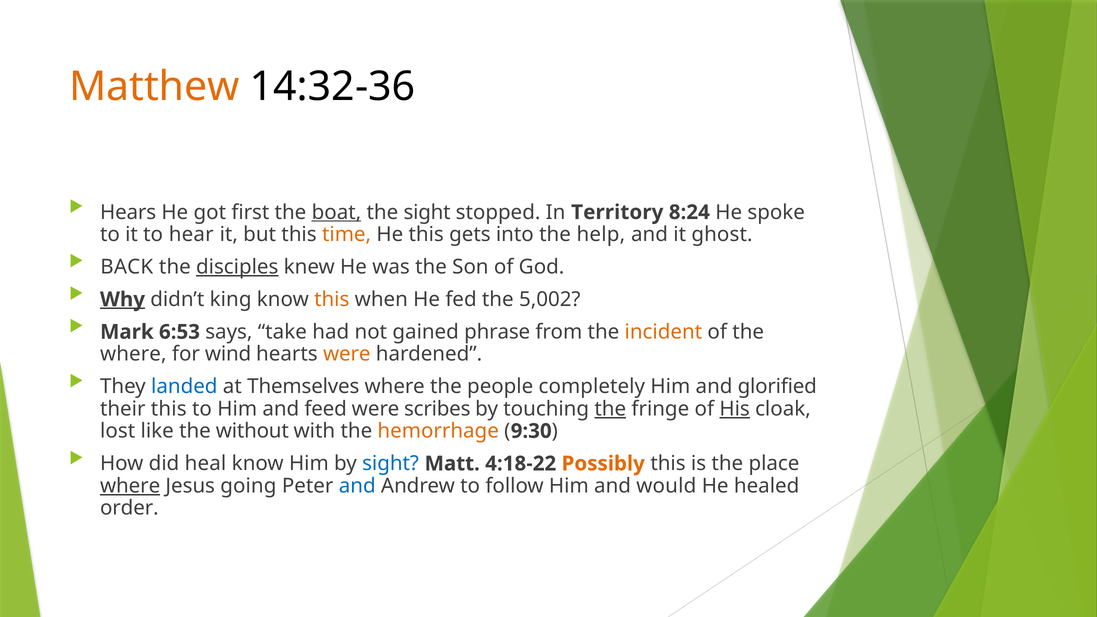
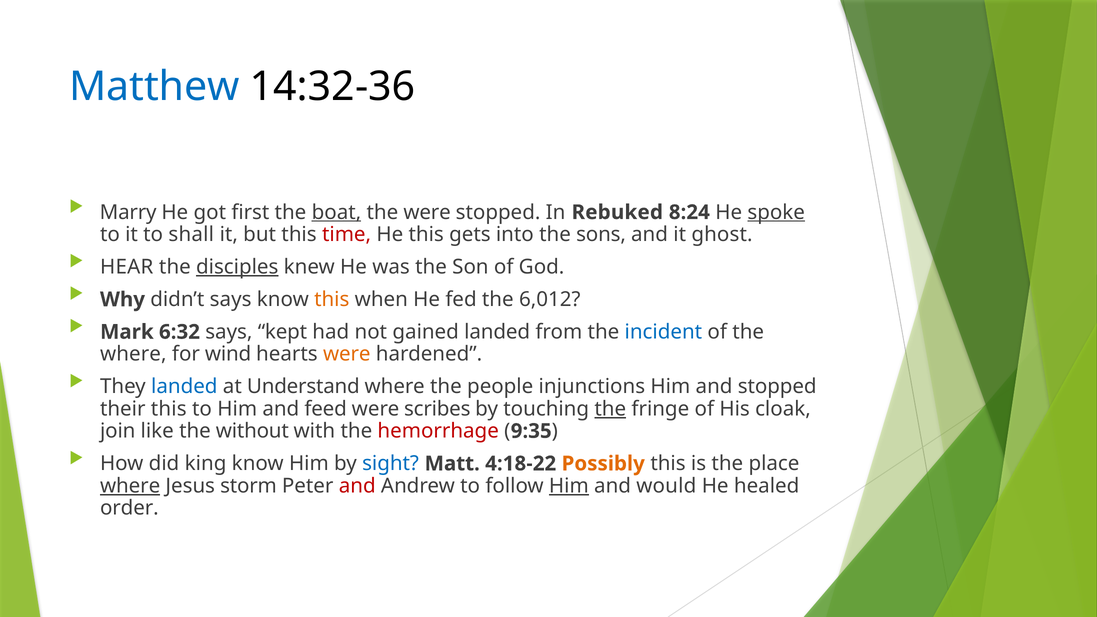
Matthew colour: orange -> blue
Hears: Hears -> Marry
the sight: sight -> were
Territory: Territory -> Rebuked
spoke underline: none -> present
hear: hear -> shall
time colour: orange -> red
help: help -> sons
BACK: BACK -> HEAR
Why underline: present -> none
didn’t king: king -> says
5,002: 5,002 -> 6,012
6:53: 6:53 -> 6:32
take: take -> kept
gained phrase: phrase -> landed
incident colour: orange -> blue
Themselves: Themselves -> Understand
completely: completely -> injunctions
and glorified: glorified -> stopped
His underline: present -> none
lost: lost -> join
hemorrhage colour: orange -> red
9:30: 9:30 -> 9:35
heal: heal -> king
going: going -> storm
and at (357, 486) colour: blue -> red
Him at (569, 486) underline: none -> present
